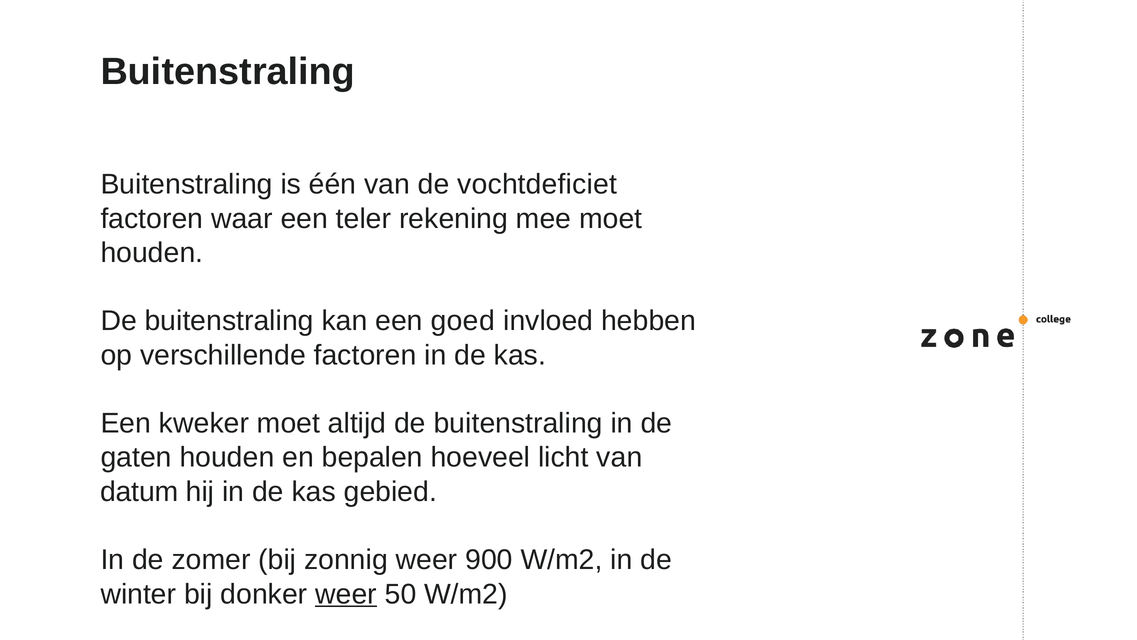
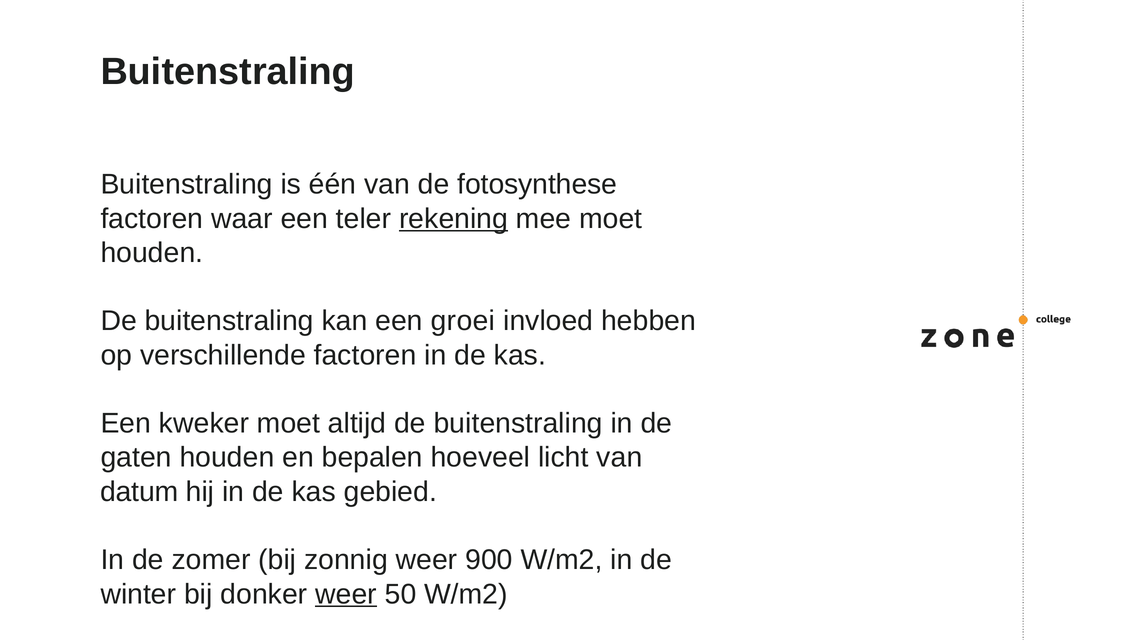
vochtdeficiet: vochtdeficiet -> fotosynthese
rekening underline: none -> present
goed: goed -> groei
